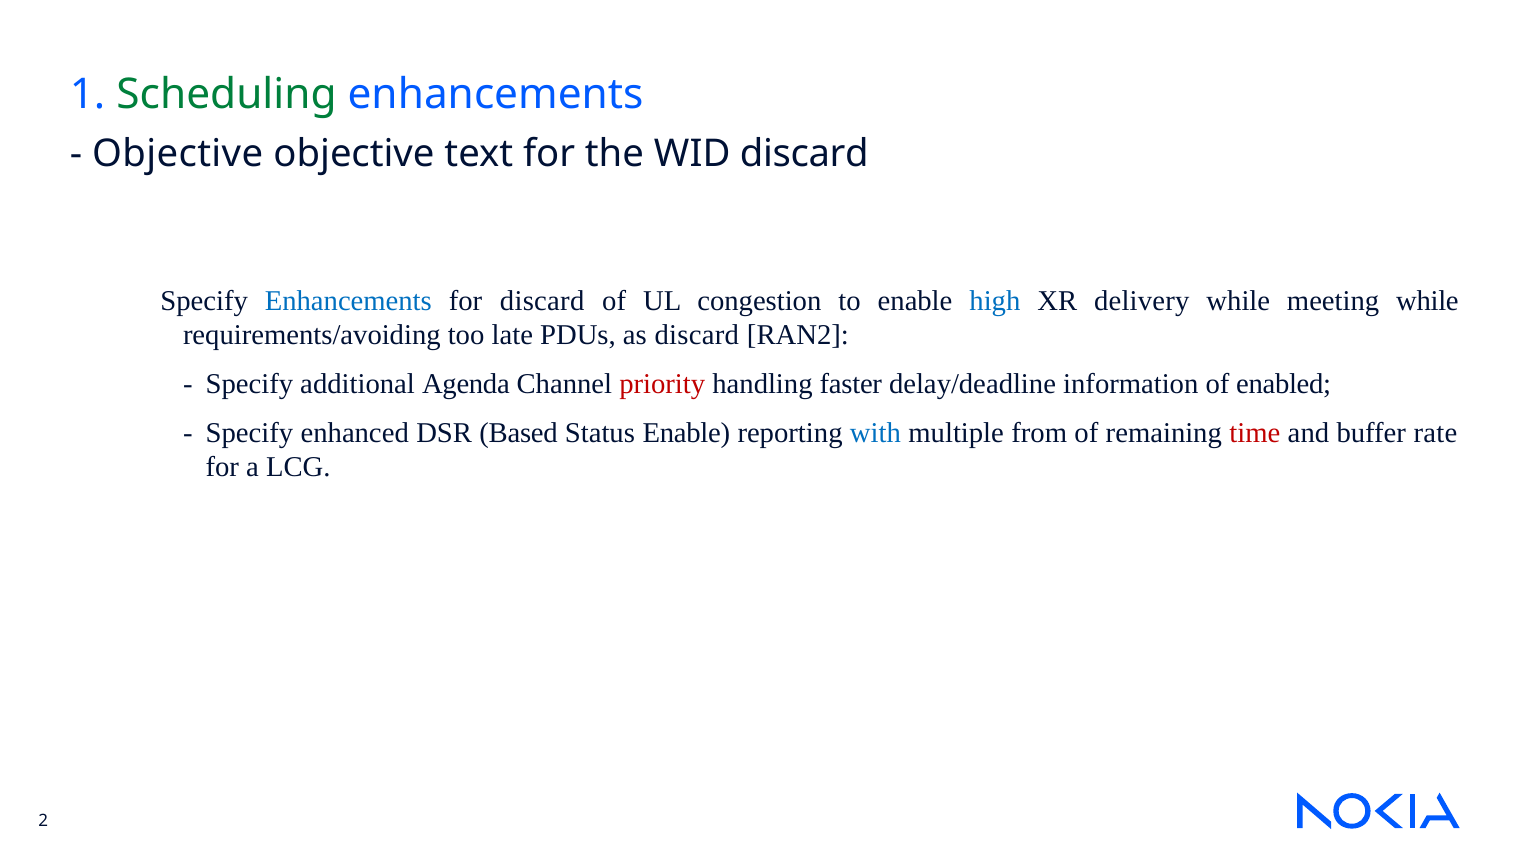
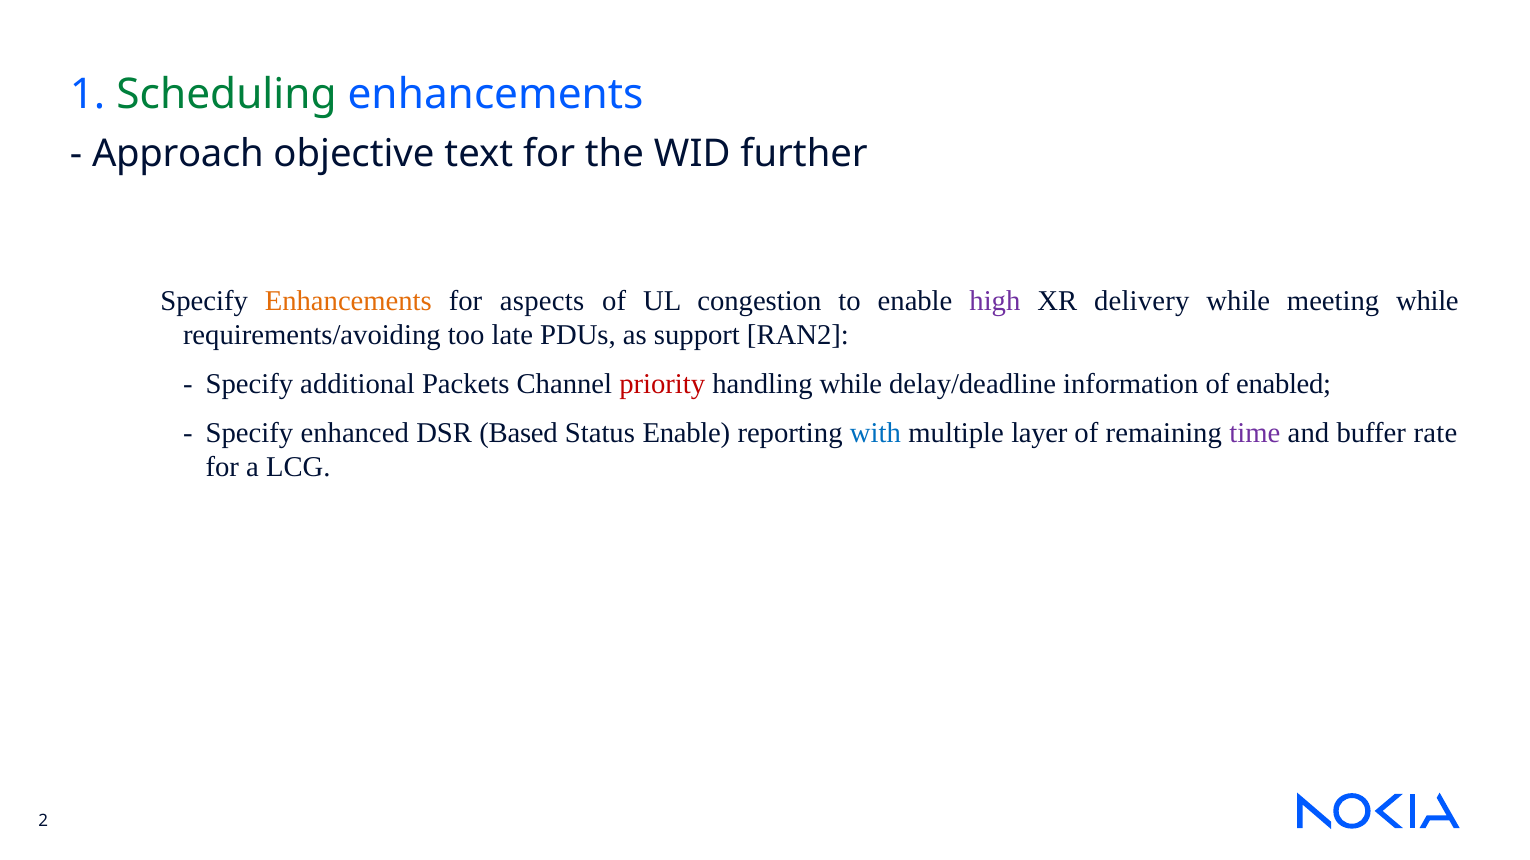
Objective at (178, 154): Objective -> Approach
WID discard: discard -> further
Enhancements at (348, 301) colour: blue -> orange
for discard: discard -> aspects
high colour: blue -> purple
as discard: discard -> support
Agenda: Agenda -> Packets
handling faster: faster -> while
from: from -> layer
time colour: red -> purple
